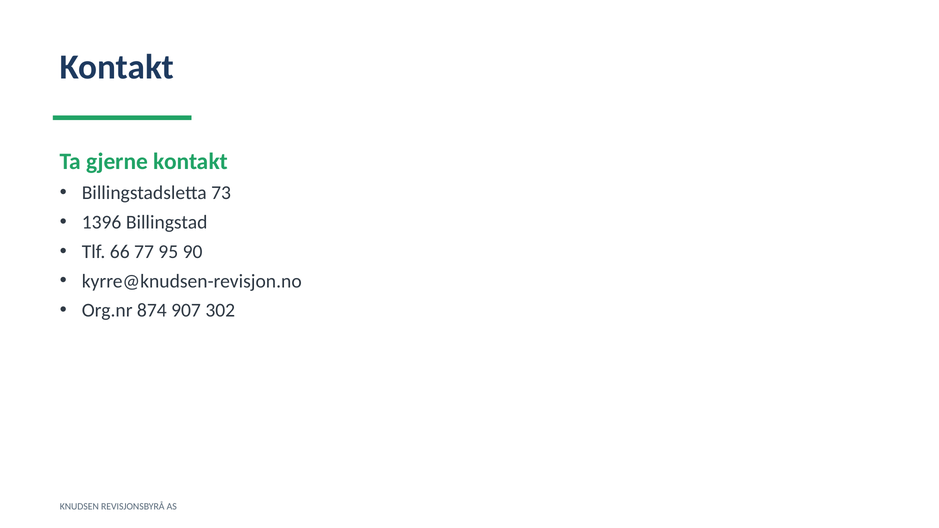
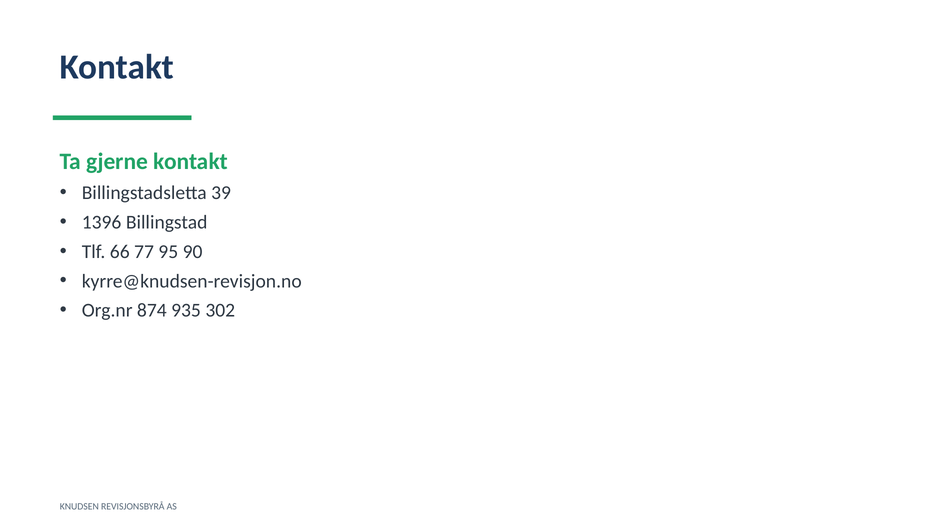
73: 73 -> 39
907: 907 -> 935
